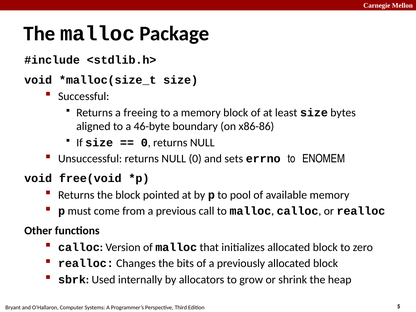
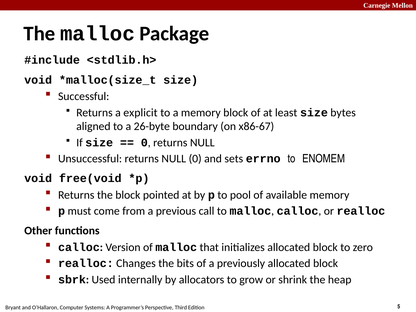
freeing: freeing -> explicit
46-byte: 46-byte -> 26-byte
x86-86: x86-86 -> x86-67
